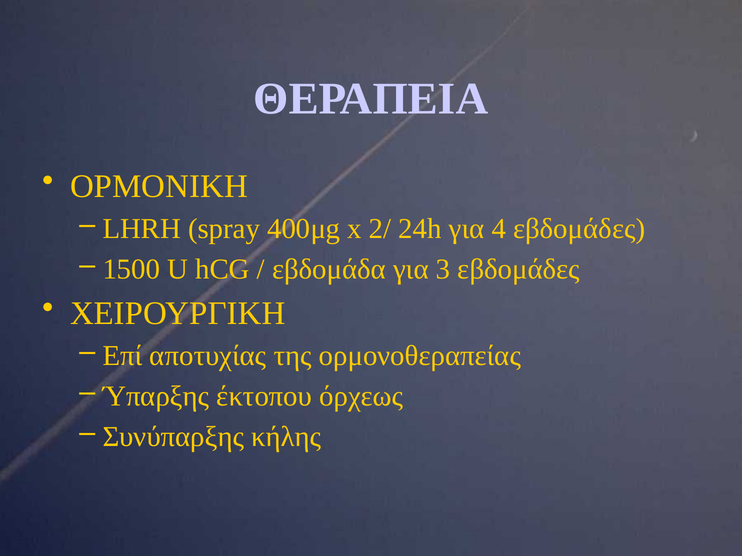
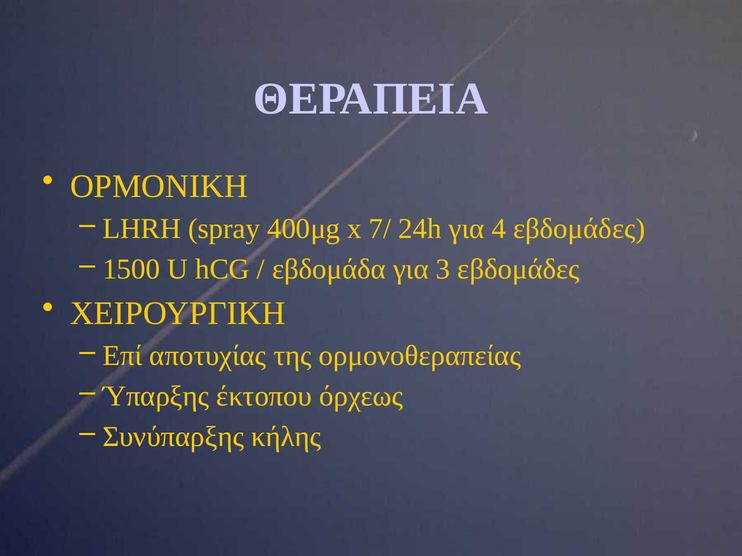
2/: 2/ -> 7/
